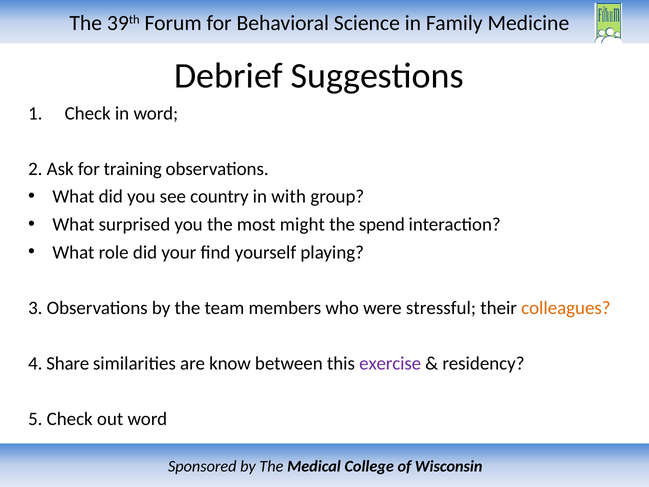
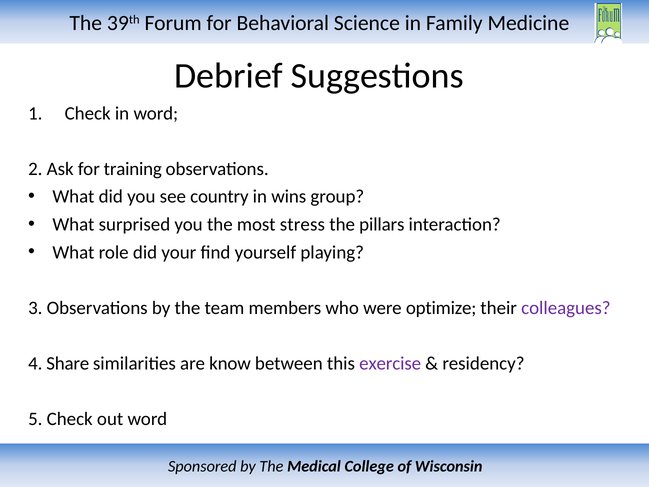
with: with -> wins
might: might -> stress
spend: spend -> pillars
stressful: stressful -> optimize
colleagues colour: orange -> purple
